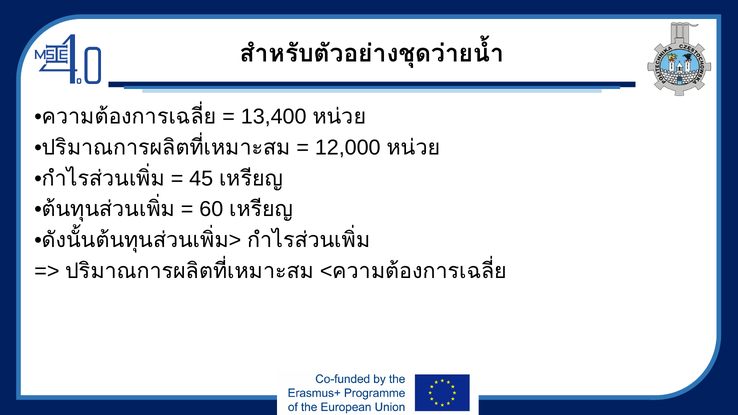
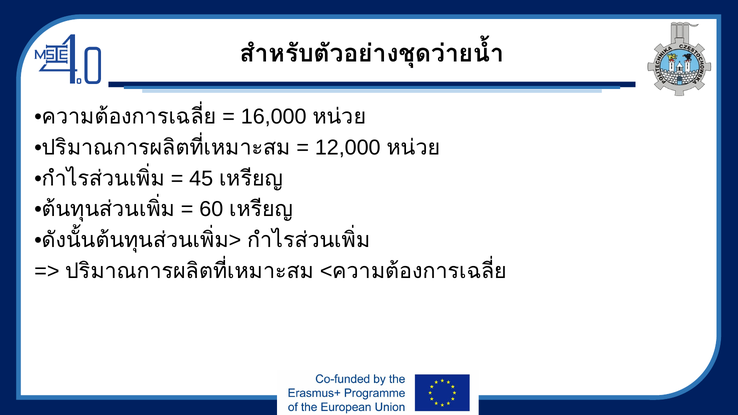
13,400: 13,400 -> 16,000
